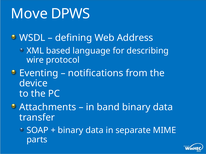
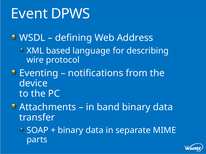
Move: Move -> Event
